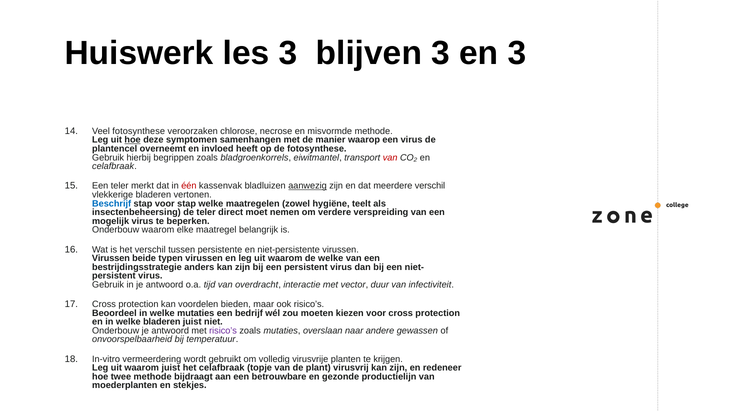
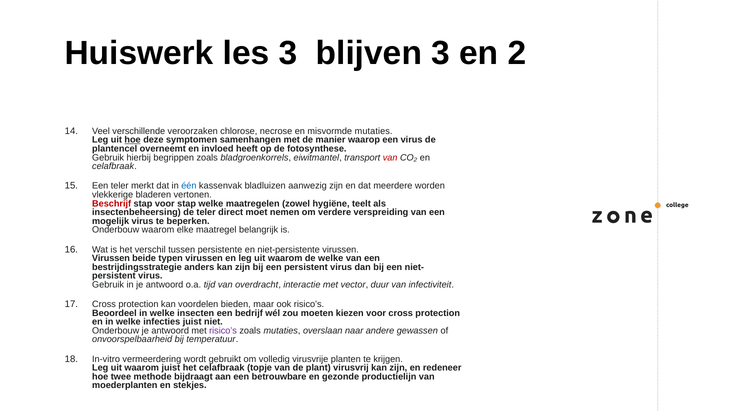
en 3: 3 -> 2
Veel fotosynthese: fotosynthese -> verschillende
misvormde methode: methode -> mutaties
één colour: red -> blue
aanwezig underline: present -> none
meerdere verschil: verschil -> worden
Beschrijf colour: blue -> red
welke mutaties: mutaties -> insecten
welke bladeren: bladeren -> infecties
